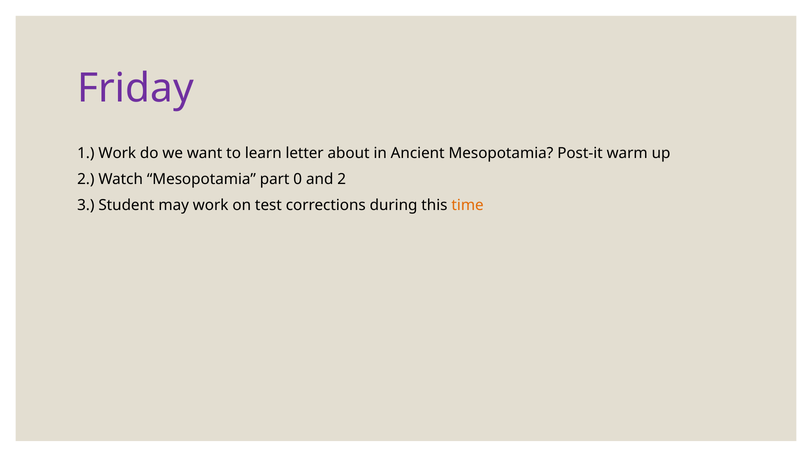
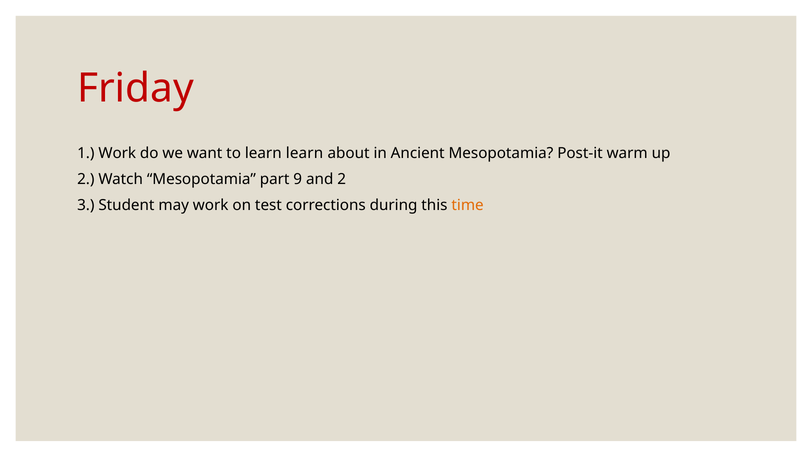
Friday colour: purple -> red
learn letter: letter -> learn
0: 0 -> 9
